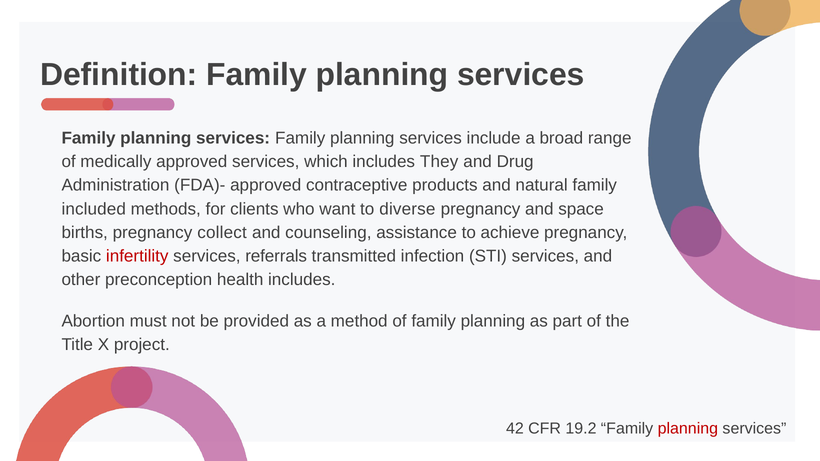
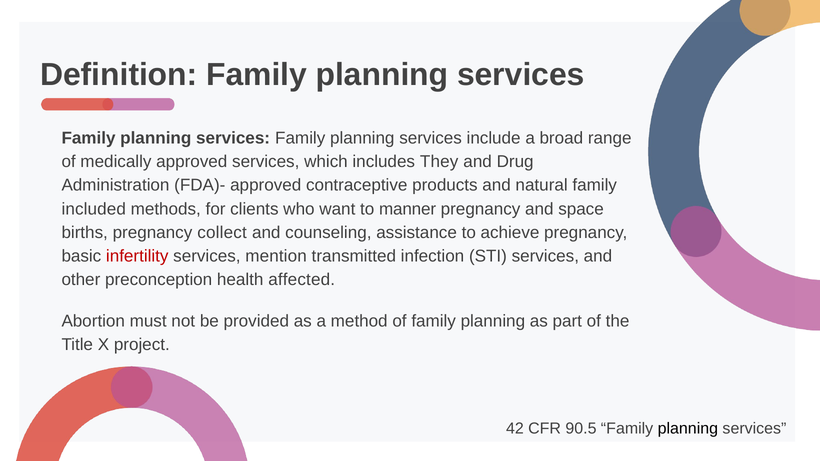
diverse: diverse -> manner
referrals: referrals -> mention
health includes: includes -> affected
19.2: 19.2 -> 90.5
planning at (688, 429) colour: red -> black
